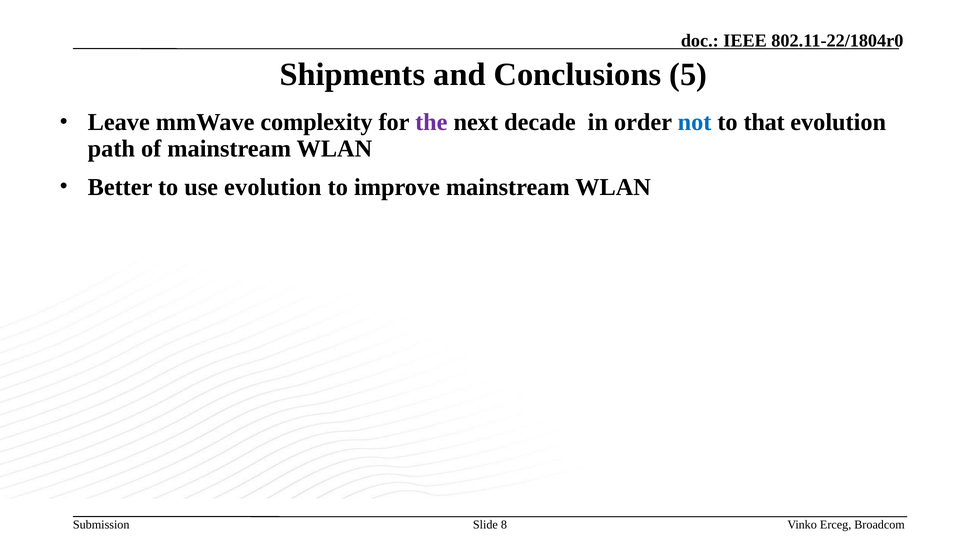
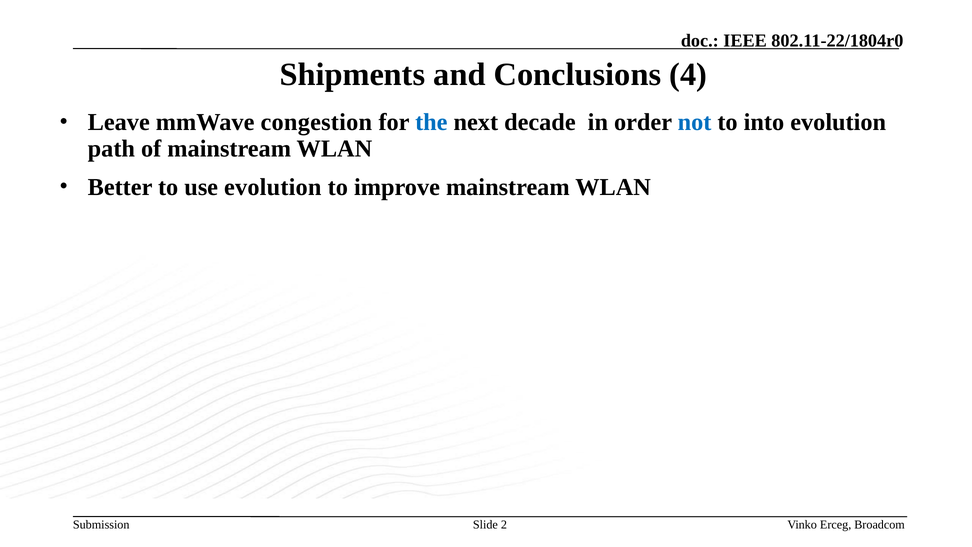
5: 5 -> 4
complexity: complexity -> congestion
the colour: purple -> blue
that: that -> into
8: 8 -> 2
